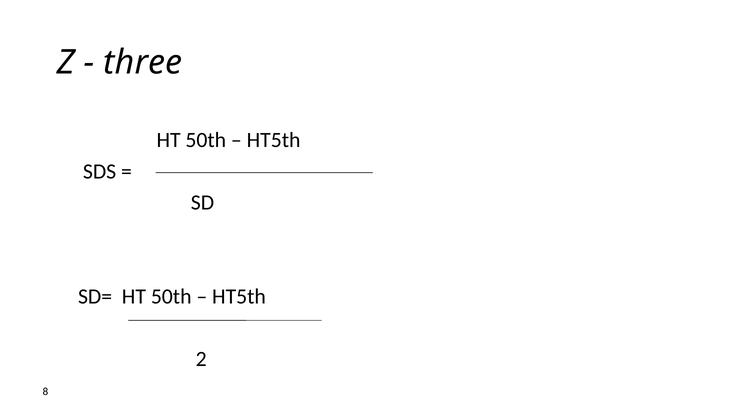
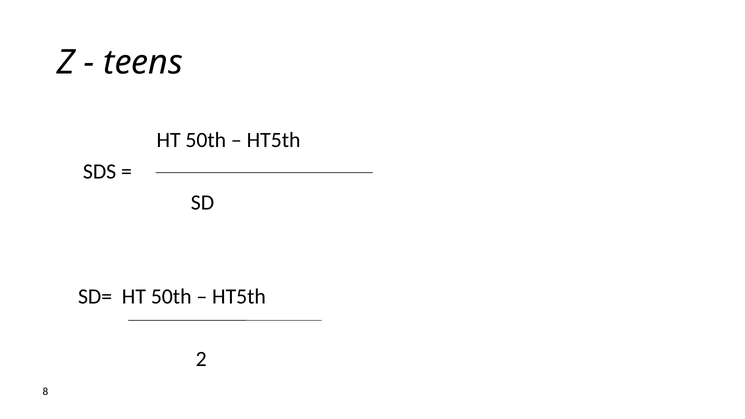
three: three -> teens
